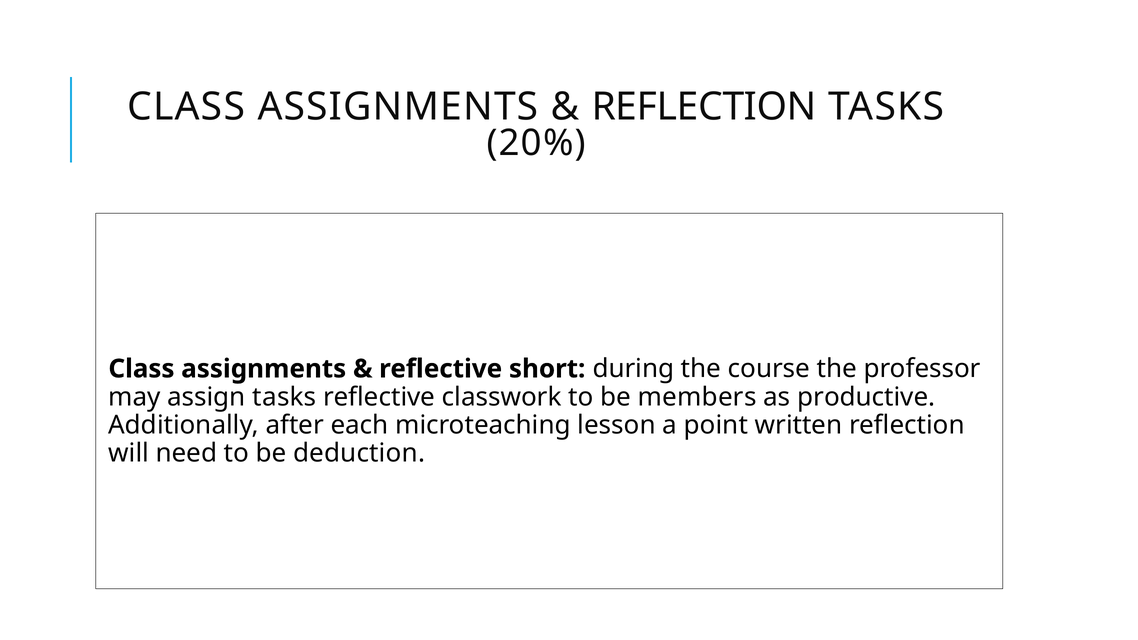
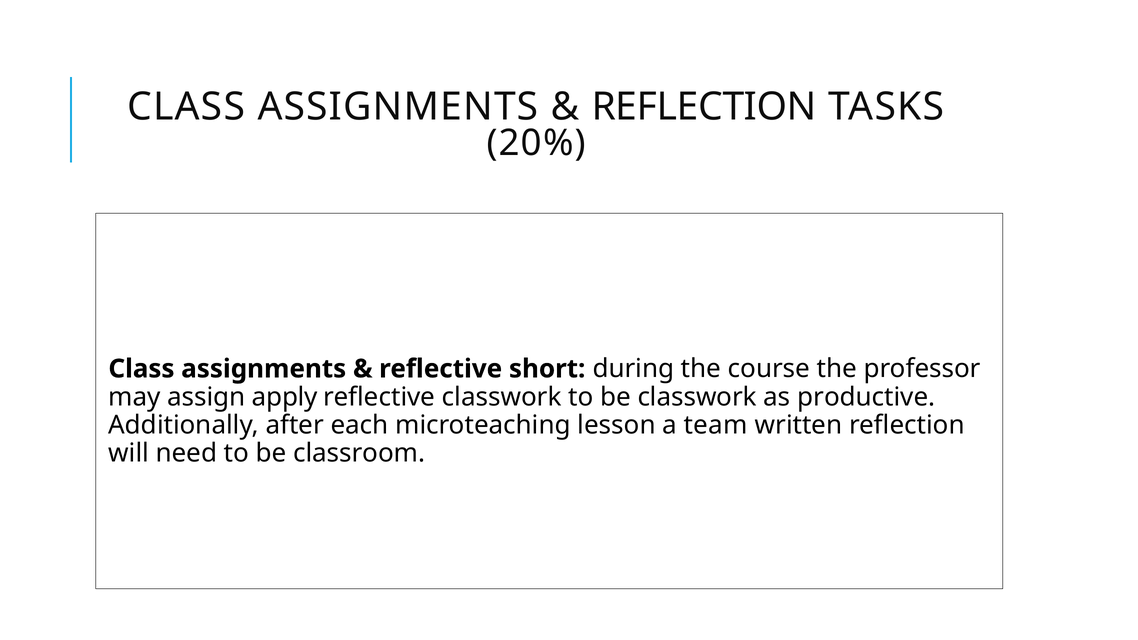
assign tasks: tasks -> apply
be members: members -> classwork
point: point -> team
deduction: deduction -> classroom
